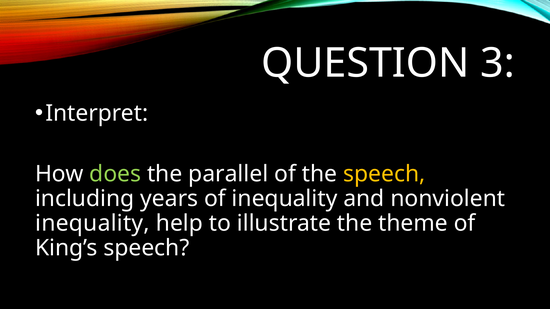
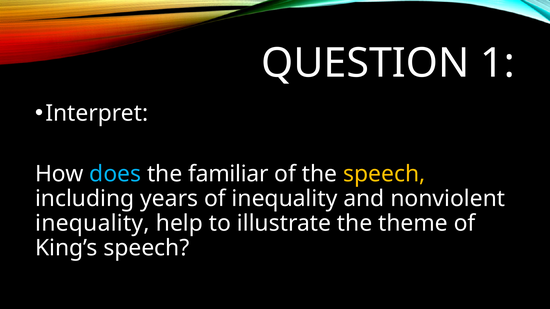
3: 3 -> 1
does colour: light green -> light blue
parallel: parallel -> familiar
